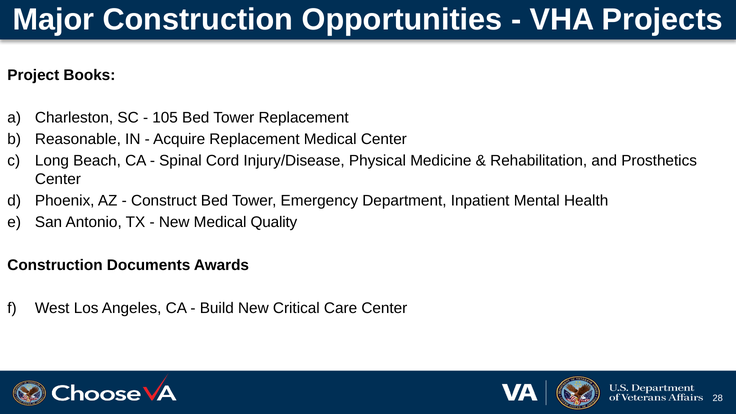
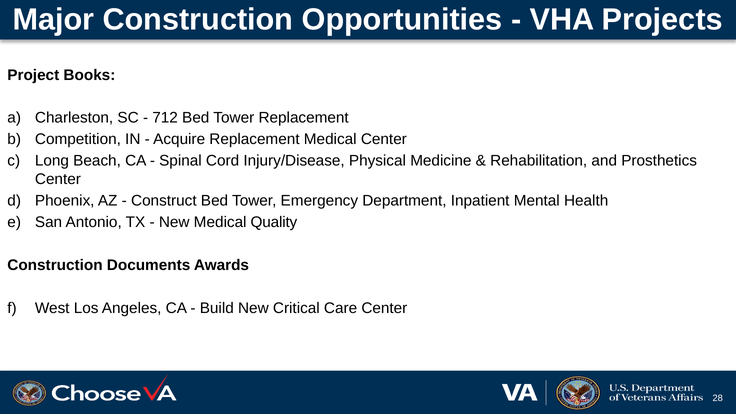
105: 105 -> 712
Reasonable: Reasonable -> Competition
